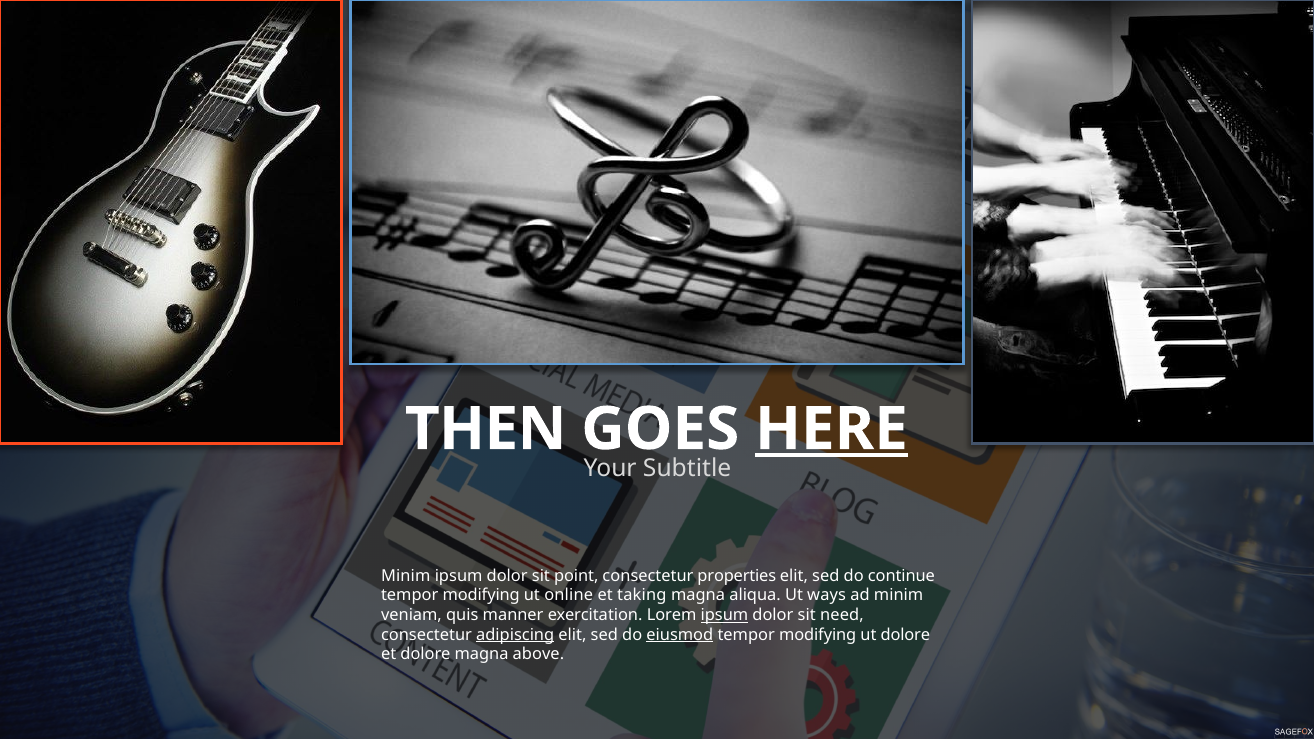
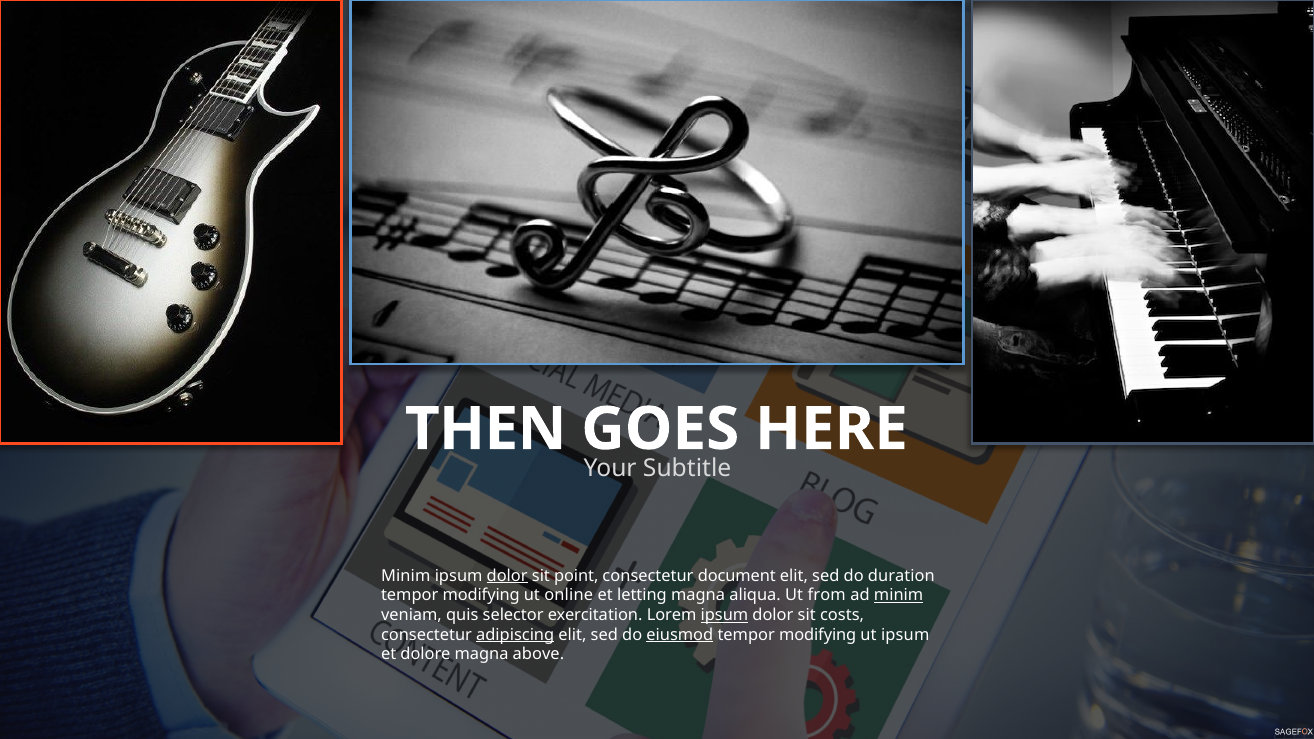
HERE underline: present -> none
dolor at (507, 576) underline: none -> present
properties: properties -> document
continue: continue -> duration
taking: taking -> letting
ways: ways -> from
minim at (899, 596) underline: none -> present
manner: manner -> selector
need: need -> costs
ut dolore: dolore -> ipsum
